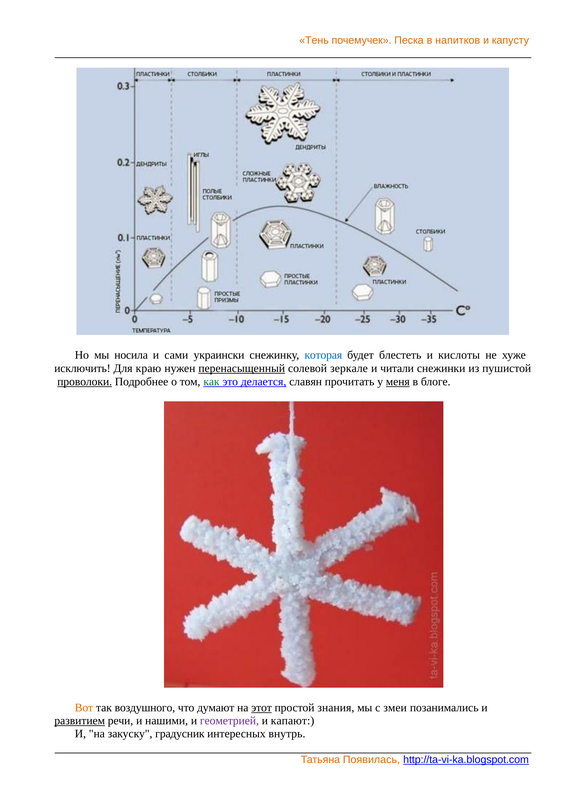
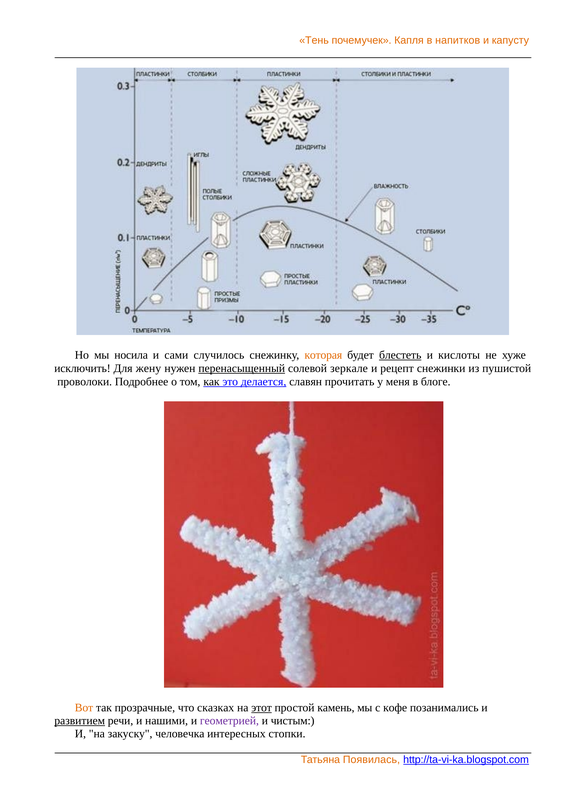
Песка: Песка -> Капля
украински: украински -> случилось
которая colour: blue -> orange
блестеть underline: none -> present
краю: краю -> жену
читали: читали -> рецепт
проволоки underline: present -> none
как colour: green -> black
меня underline: present -> none
воздушного: воздушного -> прозрачные
думают: думают -> сказках
знания: знания -> камень
змеи: змеи -> кофе
капают: капают -> чистым
градусник: градусник -> человечка
внутрь: внутрь -> стопки
